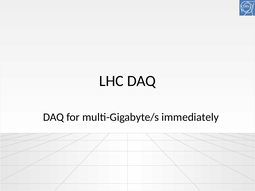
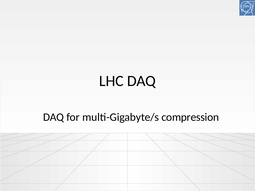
immediately: immediately -> compression
